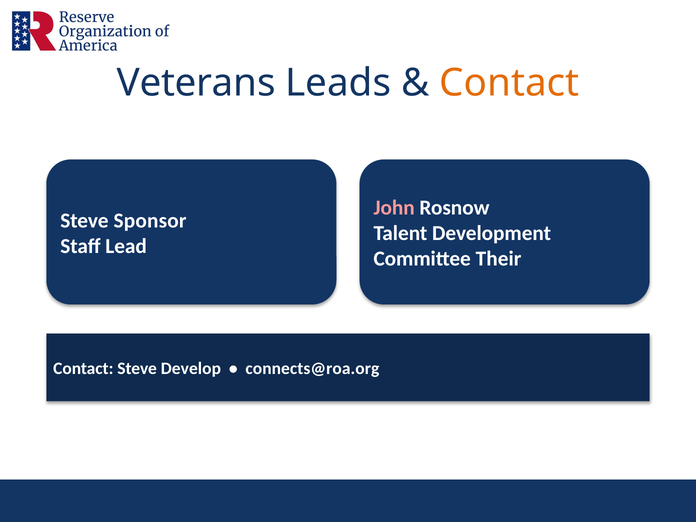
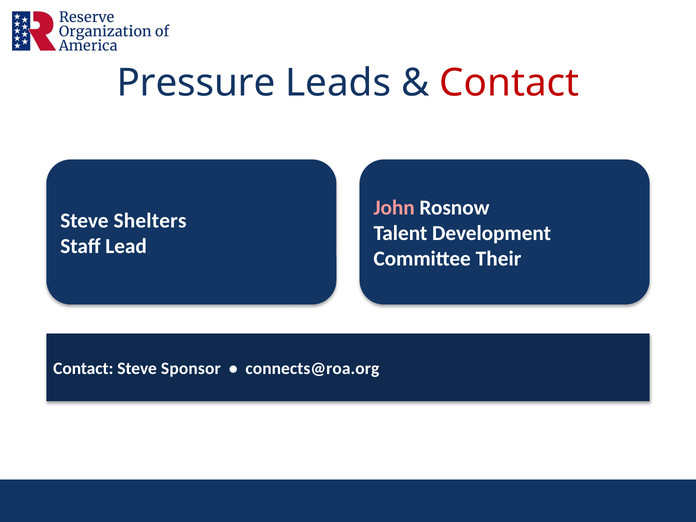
Veterans: Veterans -> Pressure
Contact at (509, 83) colour: orange -> red
Sponsor: Sponsor -> Shelters
Develop: Develop -> Sponsor
